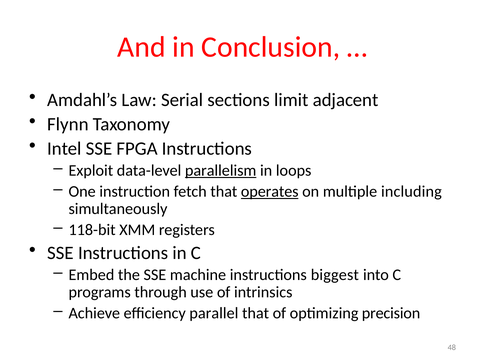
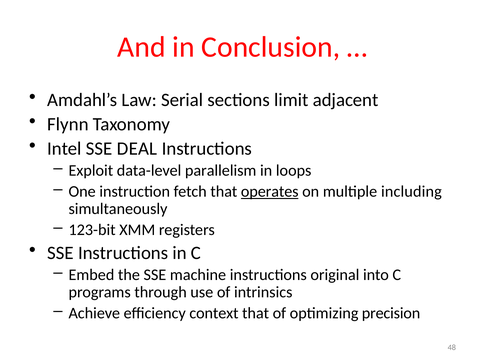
FPGA: FPGA -> DEAL
parallelism underline: present -> none
118-bit: 118-bit -> 123-bit
biggest: biggest -> original
parallel: parallel -> context
